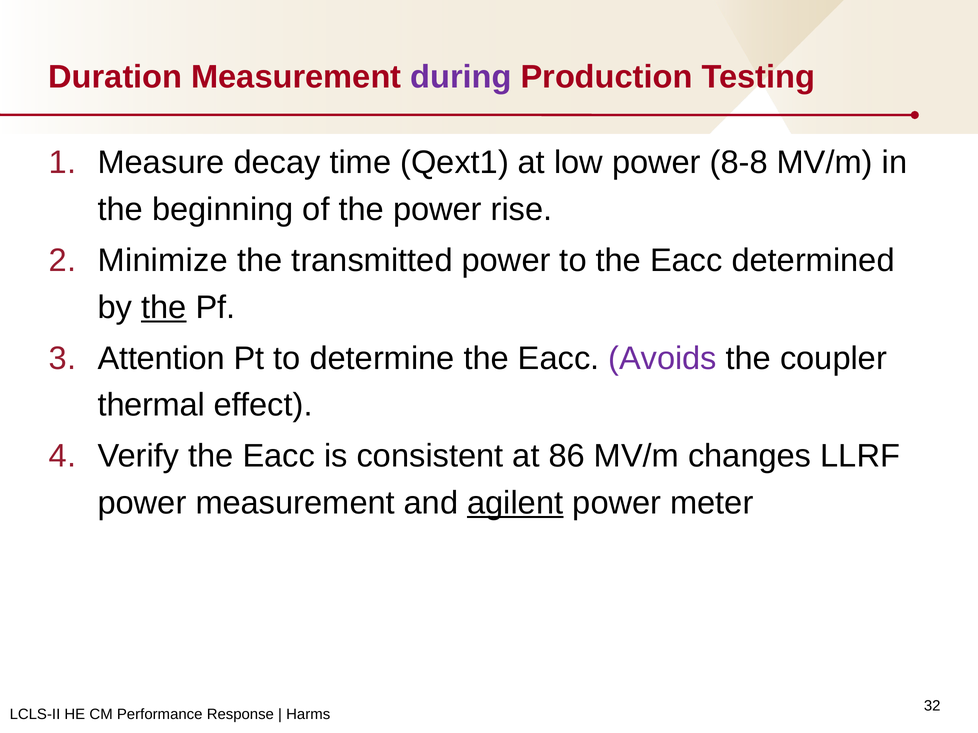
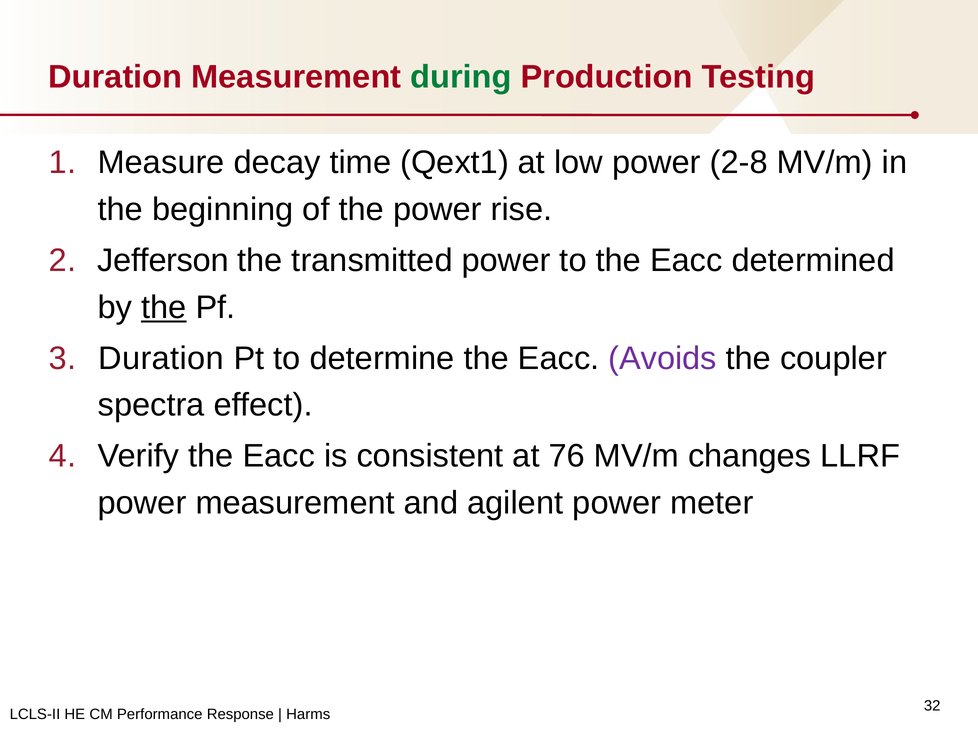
during colour: purple -> green
8-8: 8-8 -> 2-8
Minimize: Minimize -> Jefferson
Attention at (161, 359): Attention -> Duration
thermal: thermal -> spectra
86: 86 -> 76
agilent underline: present -> none
